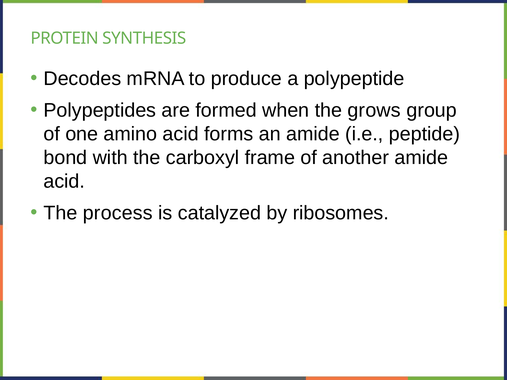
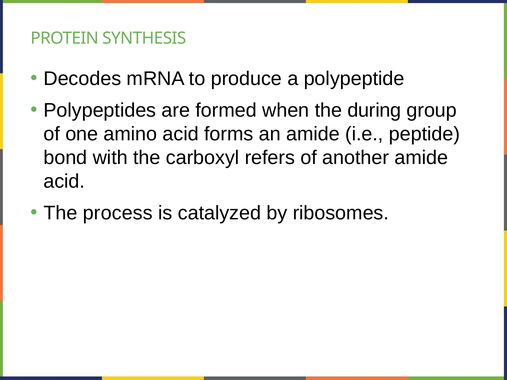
grows: grows -> during
frame: frame -> refers
